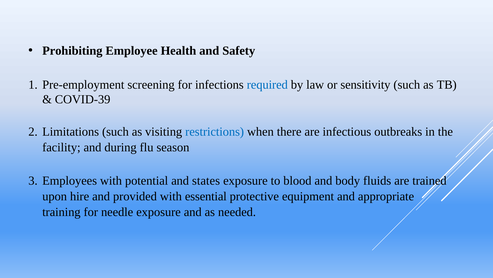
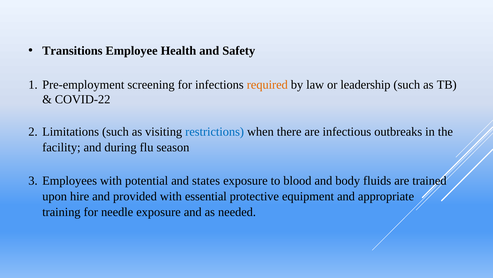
Prohibiting: Prohibiting -> Transitions
required colour: blue -> orange
sensitivity: sensitivity -> leadership
COVID-39: COVID-39 -> COVID-22
